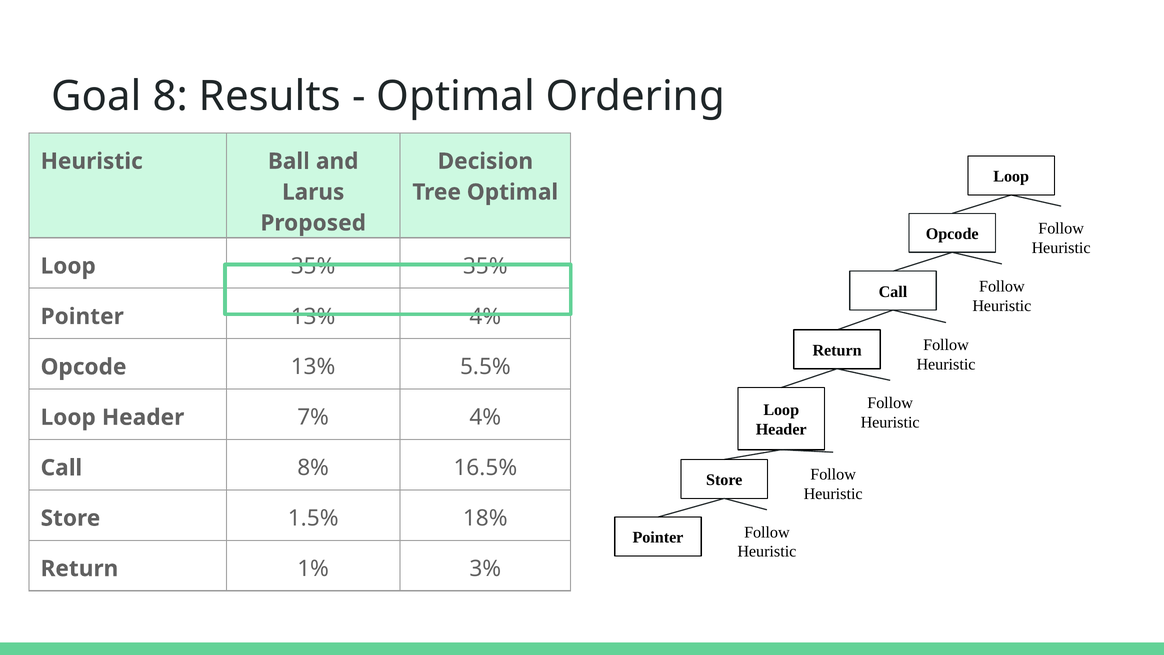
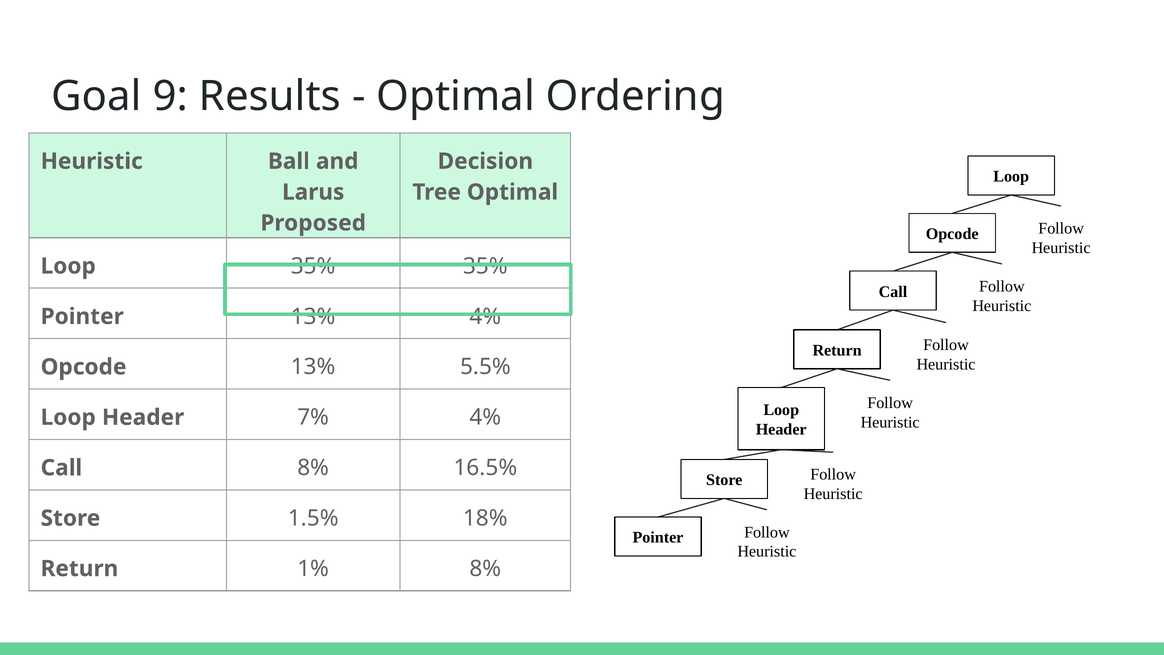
8: 8 -> 9
1% 3%: 3% -> 8%
